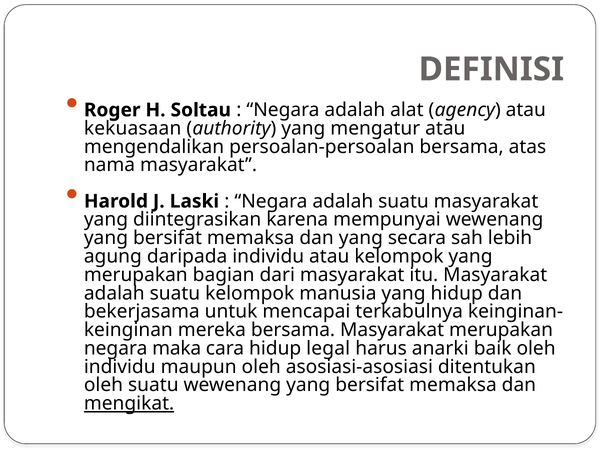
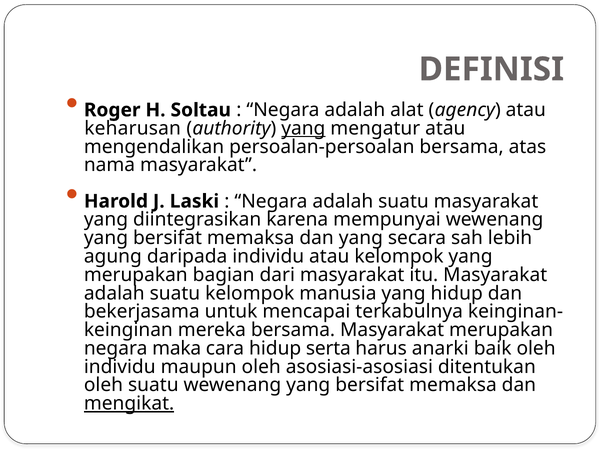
kekuasaan: kekuasaan -> keharusan
yang at (303, 128) underline: none -> present
legal: legal -> serta
